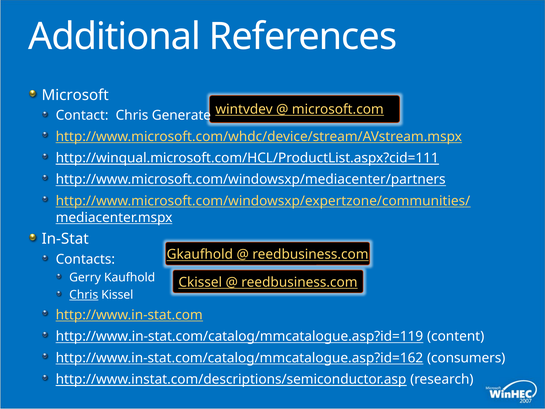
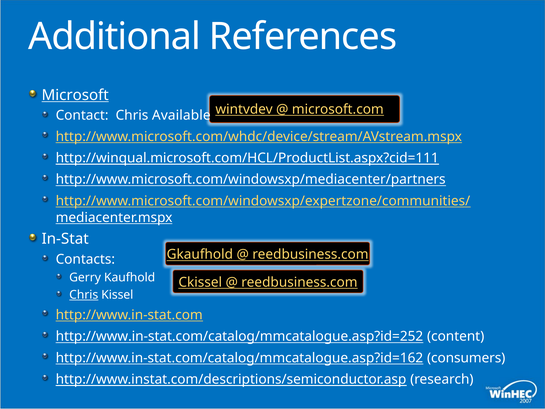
Microsoft underline: none -> present
Generate: Generate -> Available
http://www.in-stat.com/catalog/mmcatalogue.asp?id=119: http://www.in-stat.com/catalog/mmcatalogue.asp?id=119 -> http://www.in-stat.com/catalog/mmcatalogue.asp?id=252
